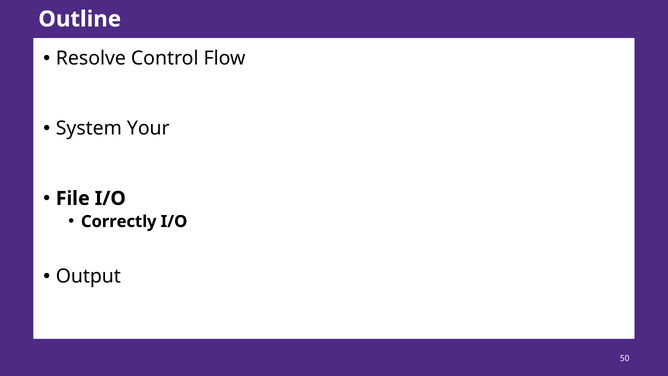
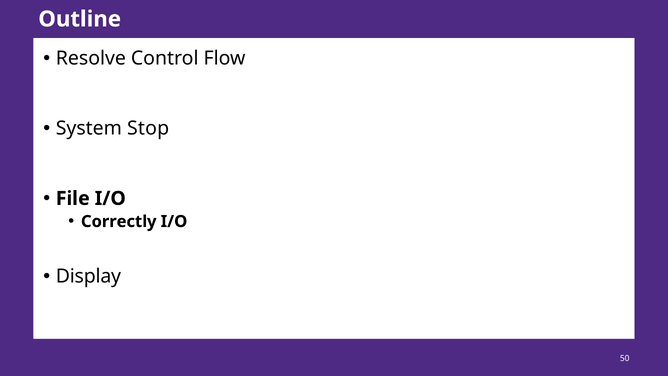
Your: Your -> Stop
Output: Output -> Display
